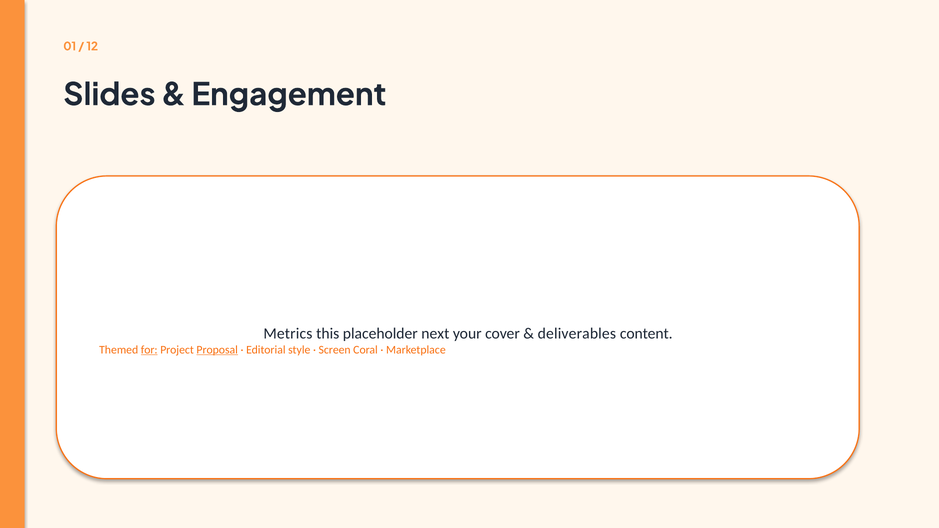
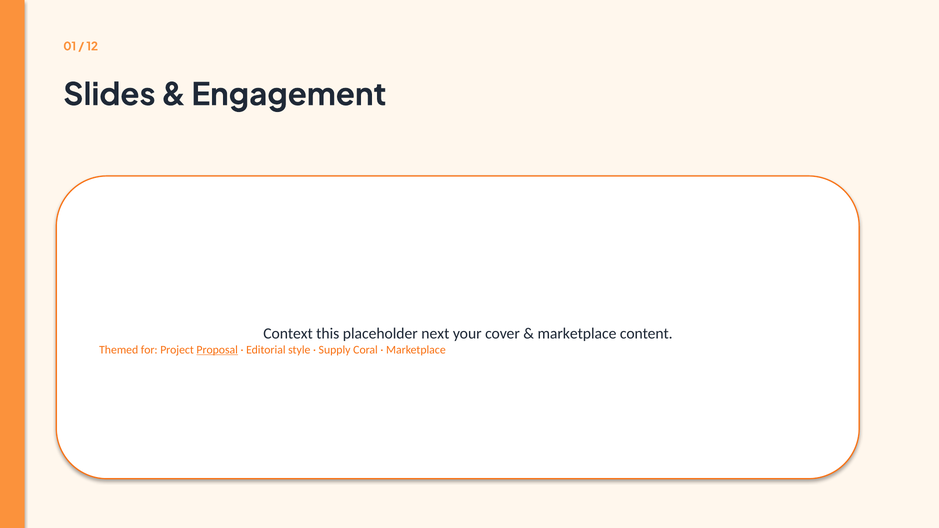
Metrics: Metrics -> Context
deliverables at (577, 334): deliverables -> marketplace
for underline: present -> none
Screen: Screen -> Supply
